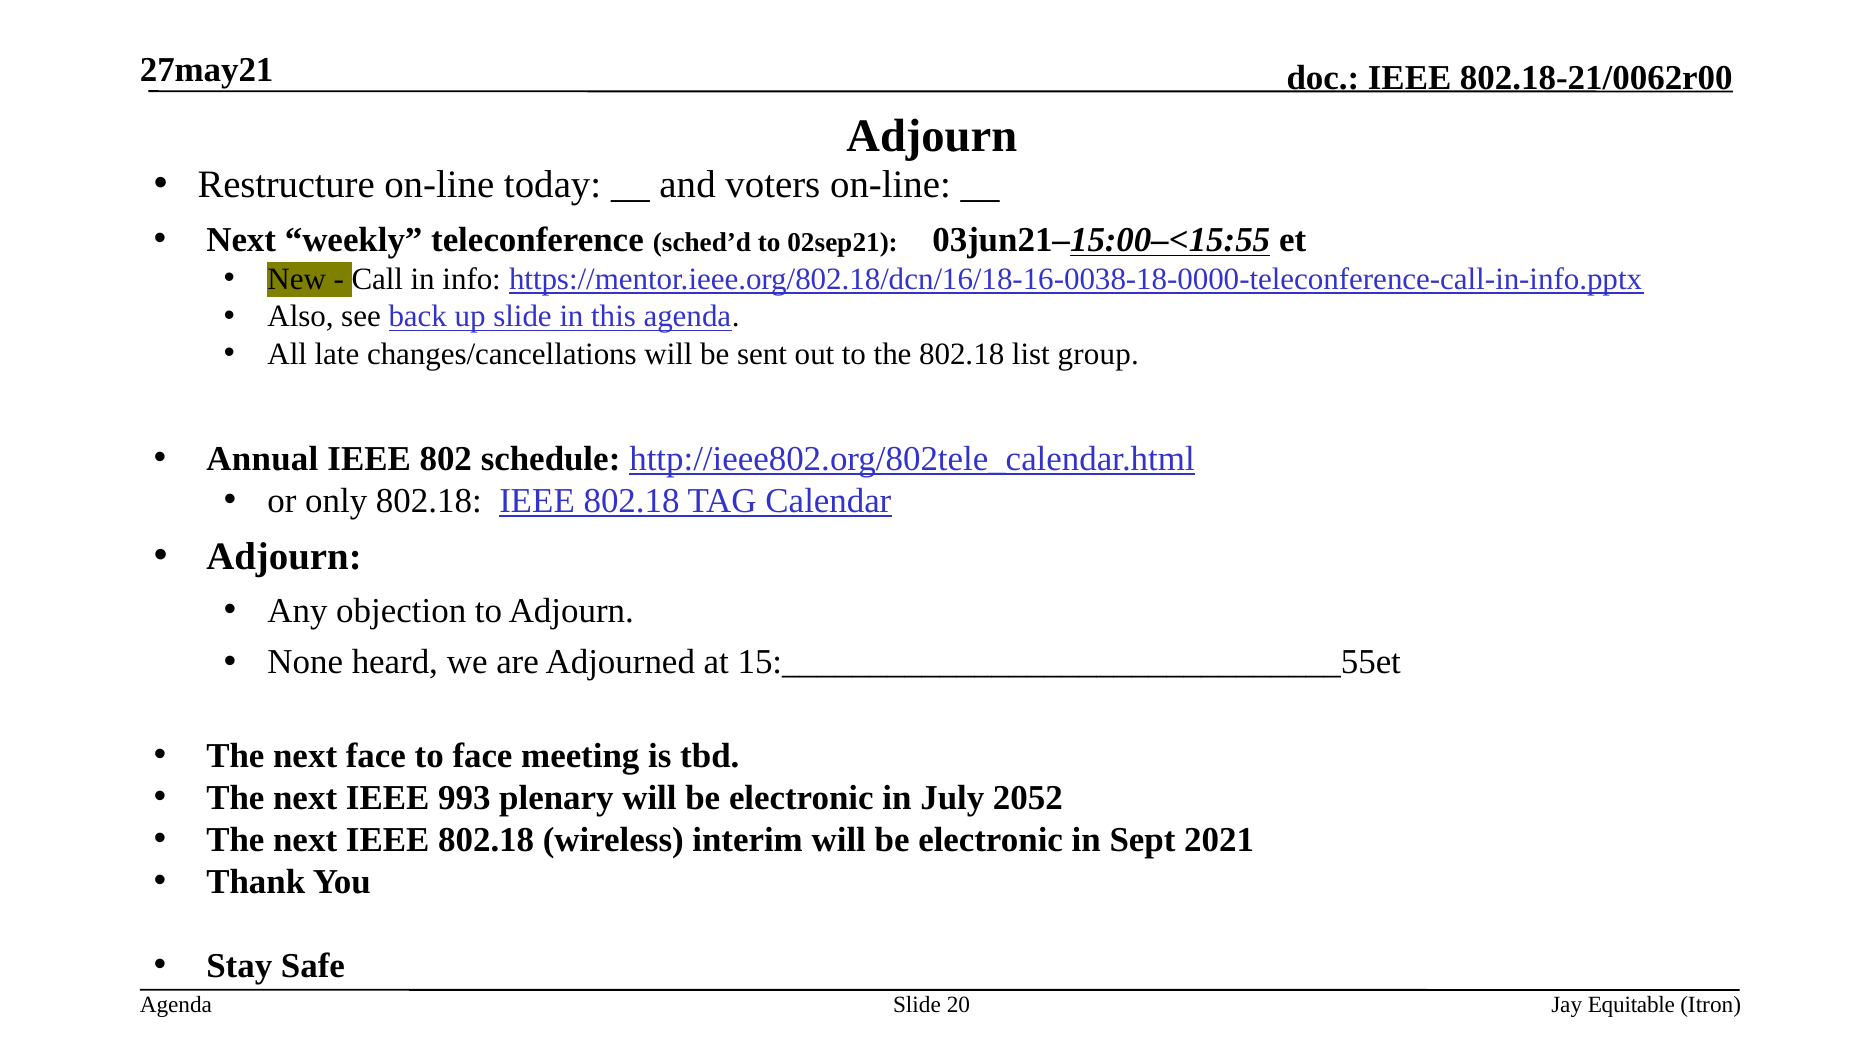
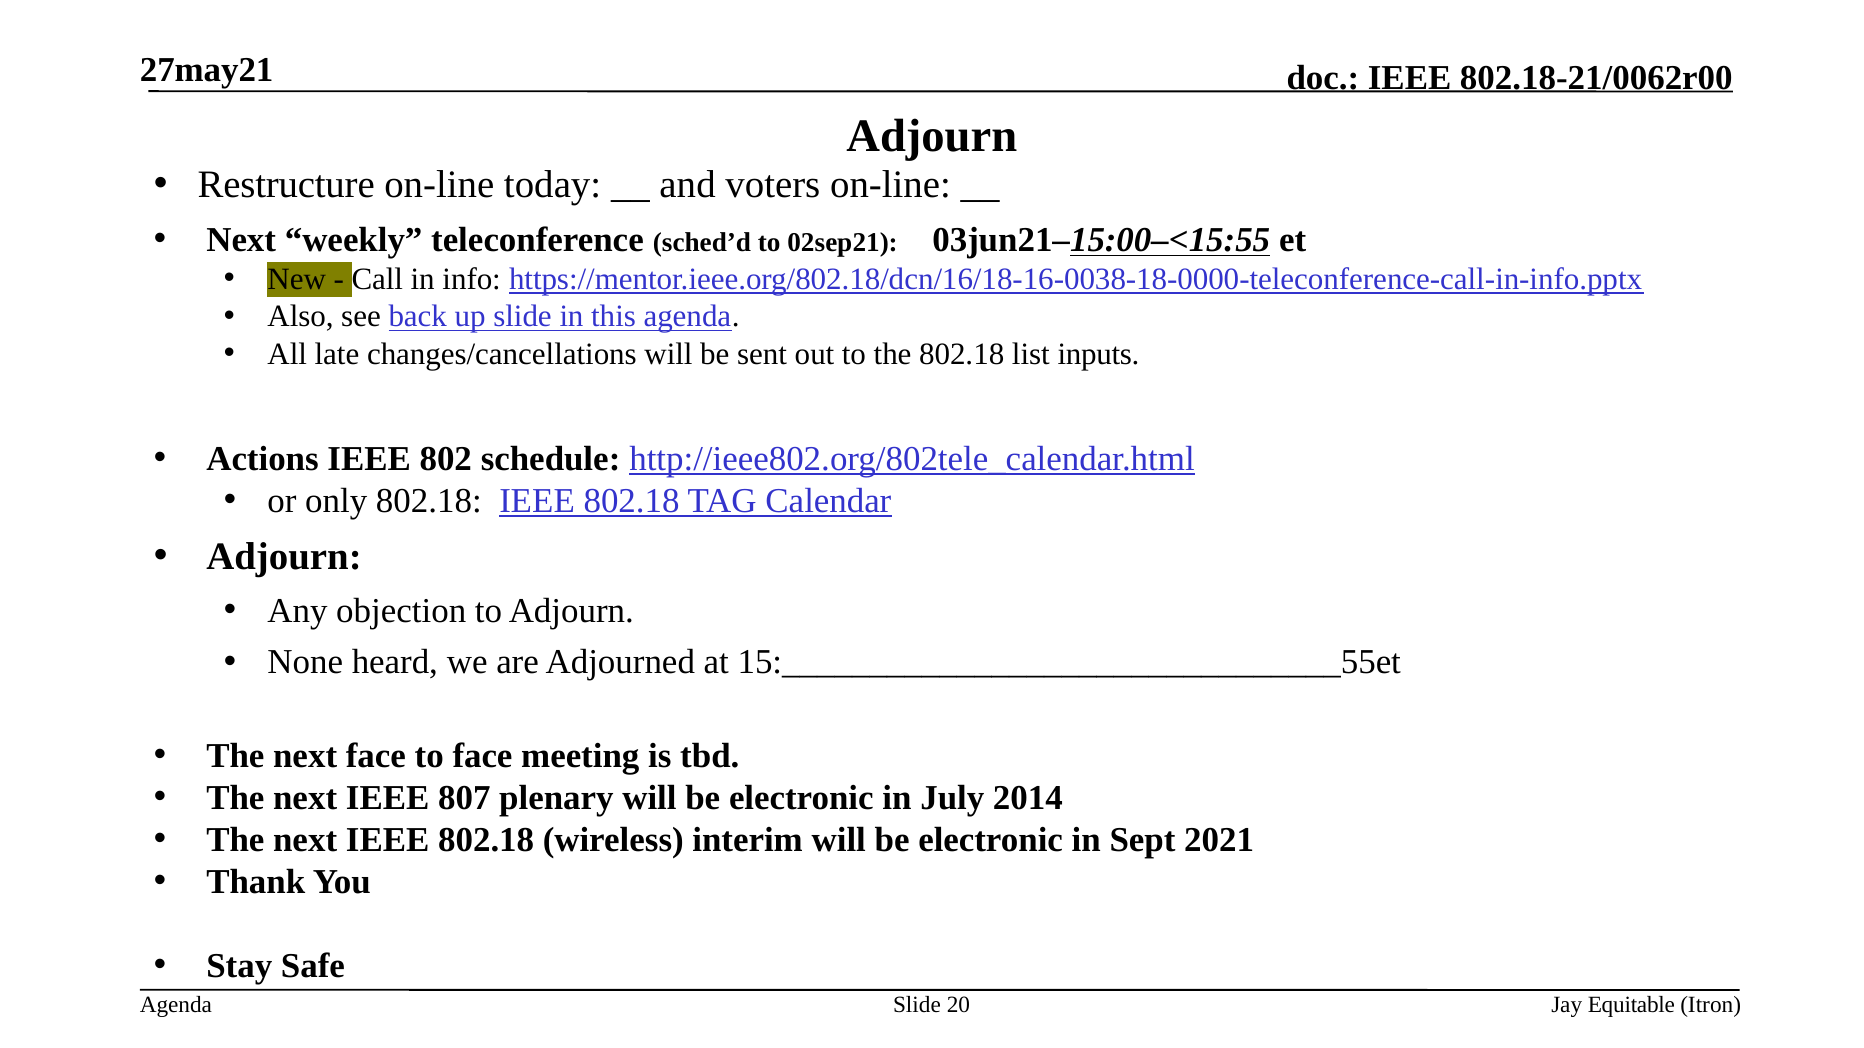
group: group -> inputs
Annual: Annual -> Actions
993: 993 -> 807
2052: 2052 -> 2014
